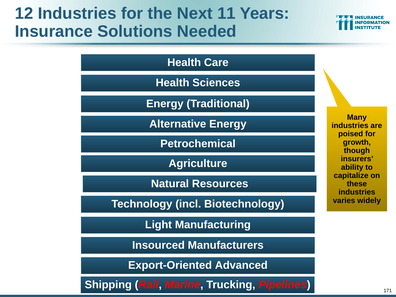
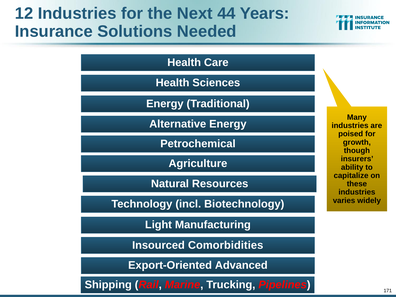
11: 11 -> 44
Manufacturers: Manufacturers -> Comorbidities
